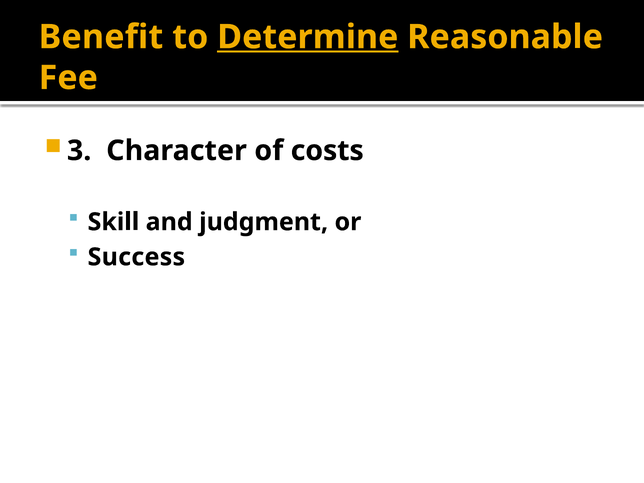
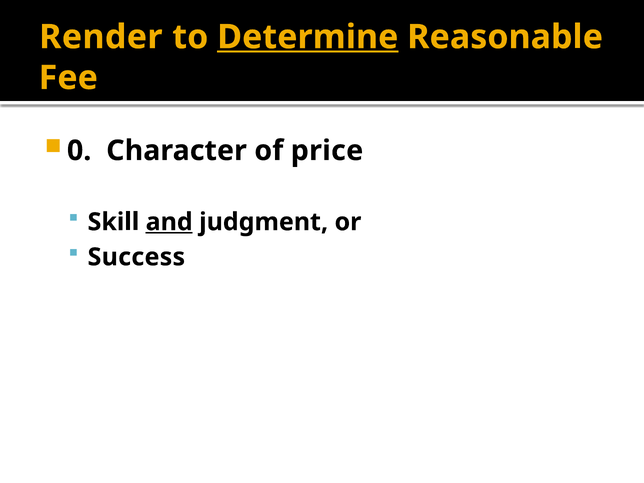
Benefit: Benefit -> Render
3: 3 -> 0
costs: costs -> price
and underline: none -> present
